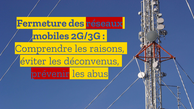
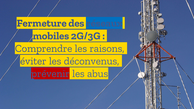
réseaux colour: red -> blue
